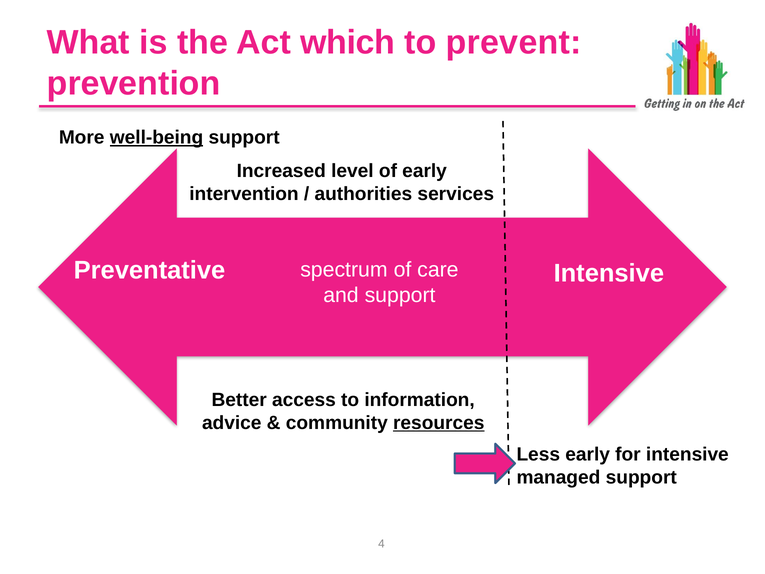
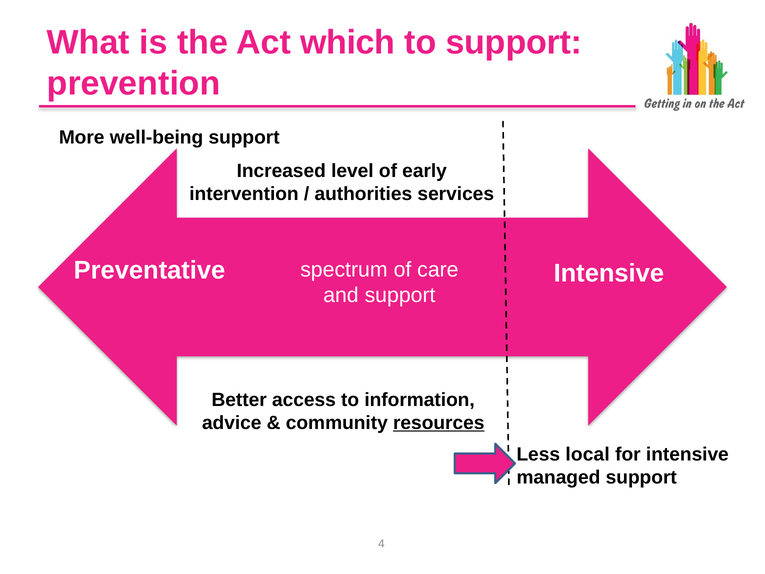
to prevent: prevent -> support
well-being underline: present -> none
Less early: early -> local
